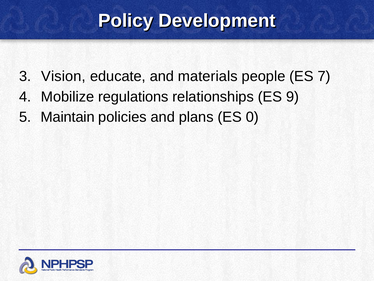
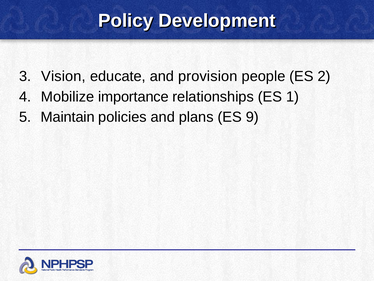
materials: materials -> provision
7: 7 -> 2
regulations: regulations -> importance
9: 9 -> 1
0: 0 -> 9
